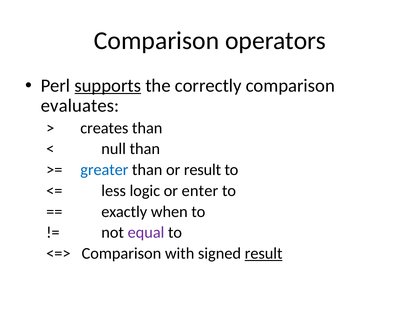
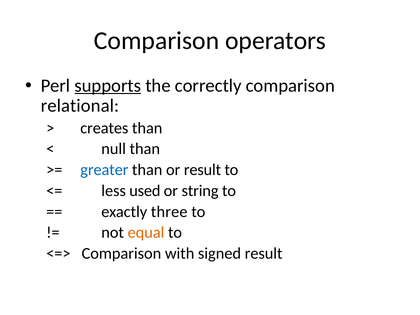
evaluates: evaluates -> relational
logic: logic -> used
enter: enter -> string
when: when -> three
equal colour: purple -> orange
result at (264, 253) underline: present -> none
